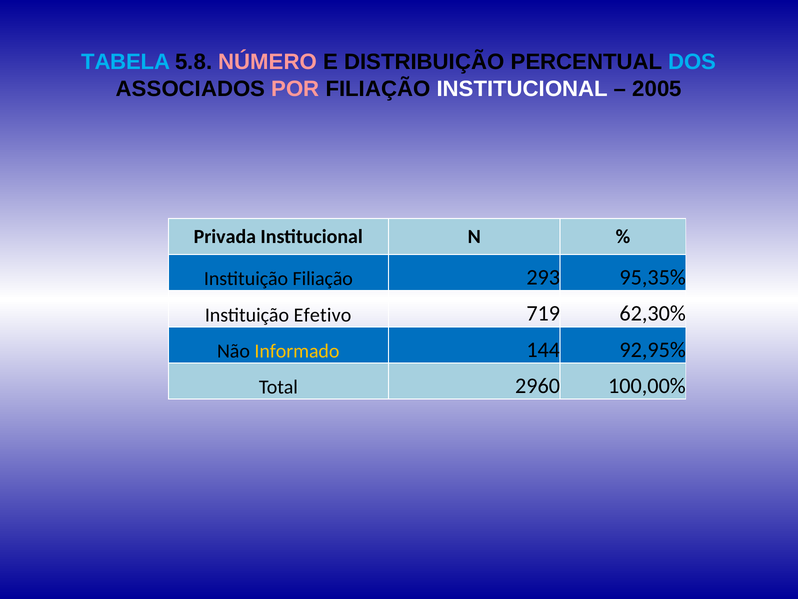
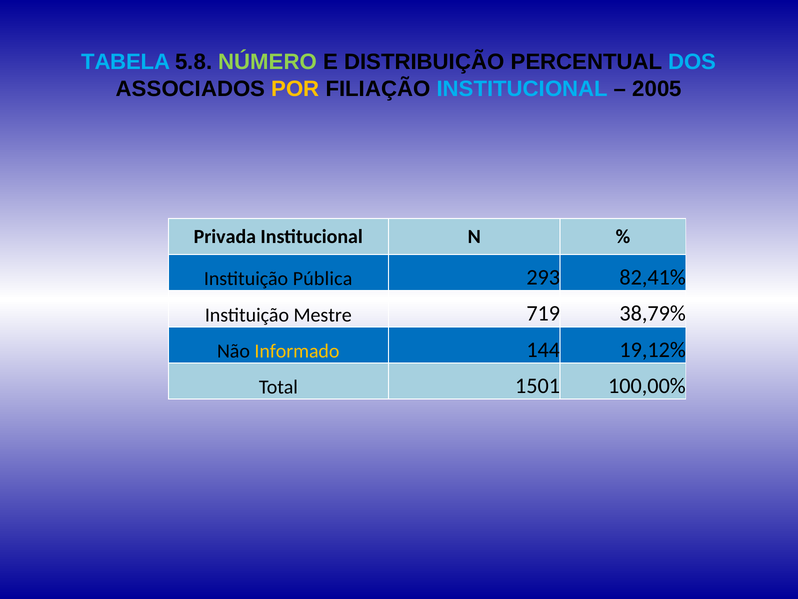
NÚMERO colour: pink -> light green
POR colour: pink -> yellow
INSTITUCIONAL at (522, 89) colour: white -> light blue
Instituição Filiação: Filiação -> Pública
95,35%: 95,35% -> 82,41%
Efetivo: Efetivo -> Mestre
62,30%: 62,30% -> 38,79%
92,95%: 92,95% -> 19,12%
2960: 2960 -> 1501
